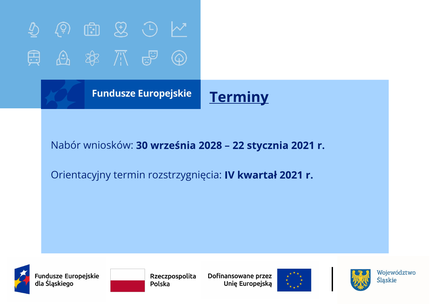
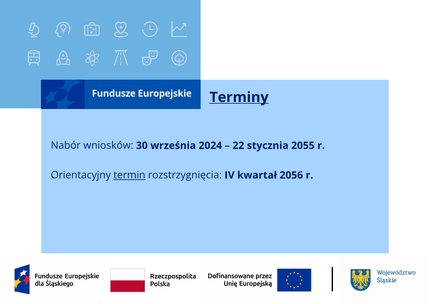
2028: 2028 -> 2024
stycznia 2021: 2021 -> 2055
termin underline: none -> present
kwartał 2021: 2021 -> 2056
